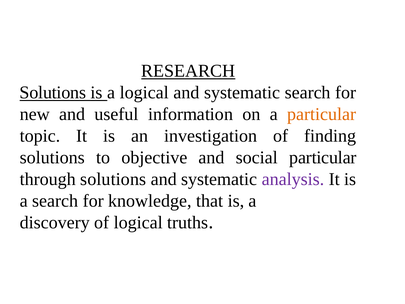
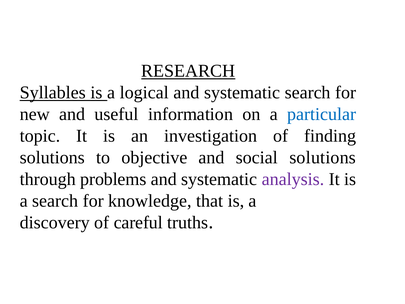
Solutions at (53, 93): Solutions -> Syllables
particular at (322, 114) colour: orange -> blue
social particular: particular -> solutions
through solutions: solutions -> problems
of logical: logical -> careful
